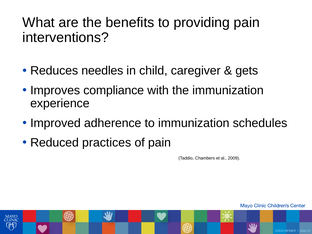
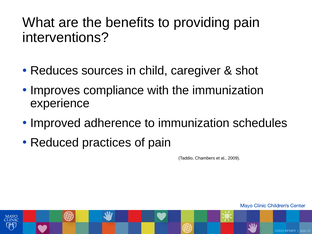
needles: needles -> sources
gets: gets -> shot
